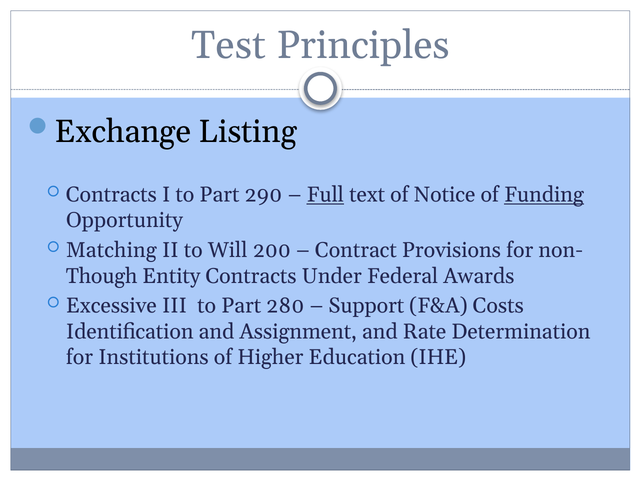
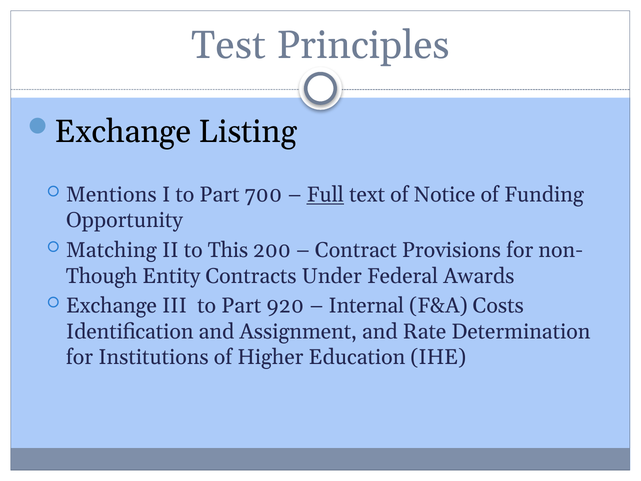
Contracts at (111, 195): Contracts -> Mentions
290: 290 -> 700
Funding underline: present -> none
Will: Will -> This
Excessive at (111, 306): Excessive -> Exchange
280: 280 -> 920
Support: Support -> Internal
